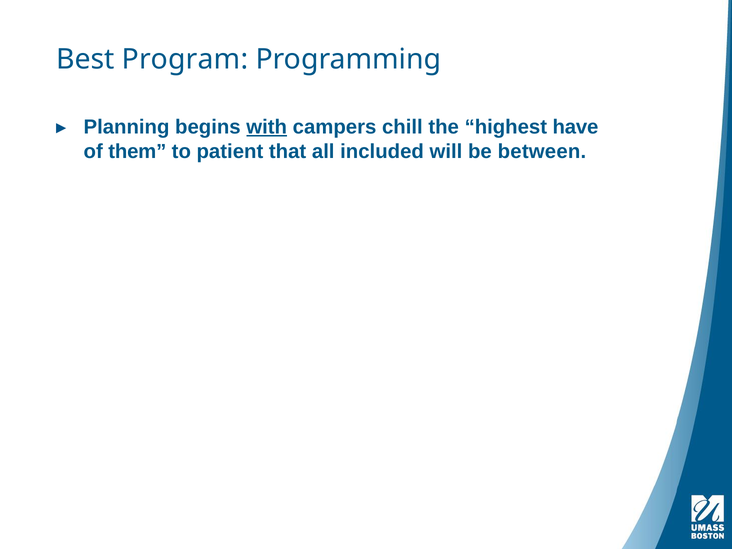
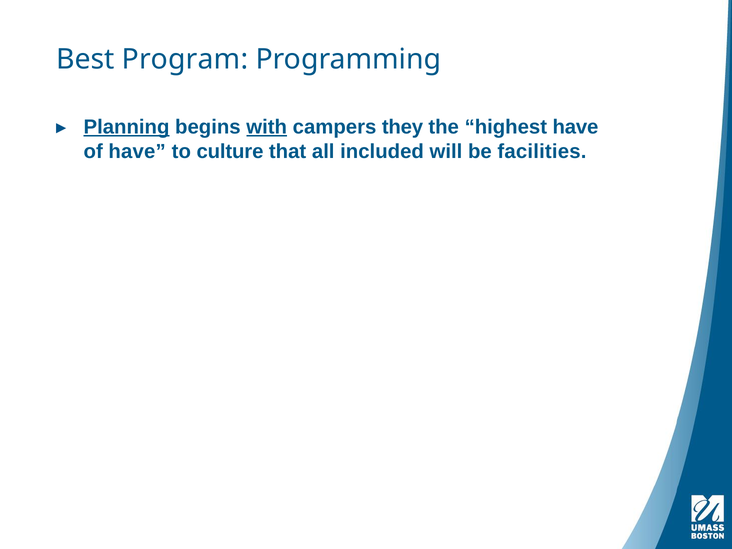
Planning underline: none -> present
chill: chill -> they
of them: them -> have
patient: patient -> culture
between: between -> facilities
